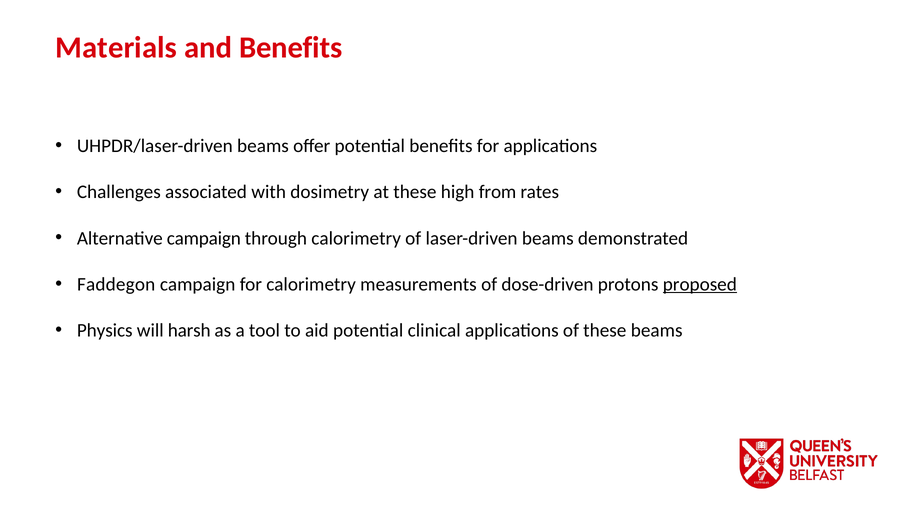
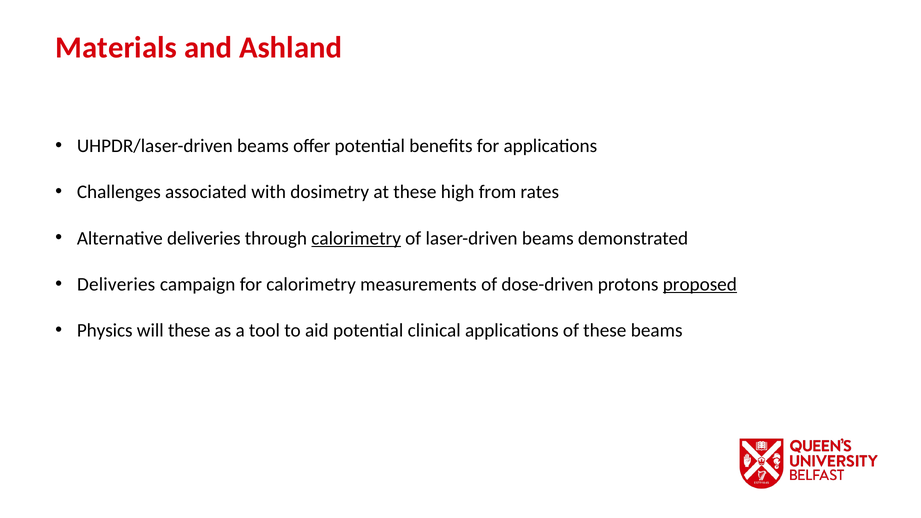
and Benefits: Benefits -> Ashland
Alternative campaign: campaign -> deliveries
calorimetry at (356, 238) underline: none -> present
Faddegon at (116, 284): Faddegon -> Deliveries
will harsh: harsh -> these
